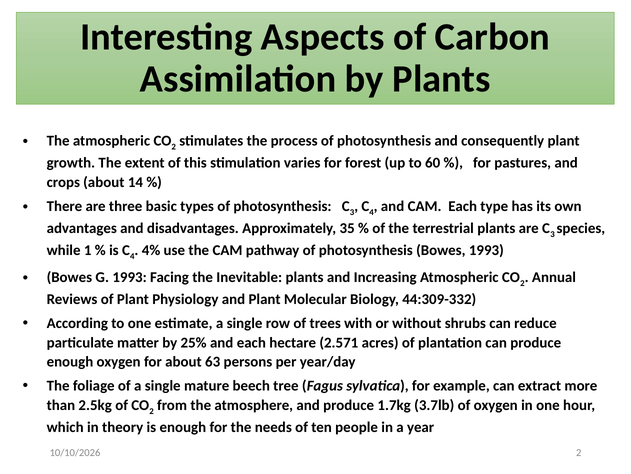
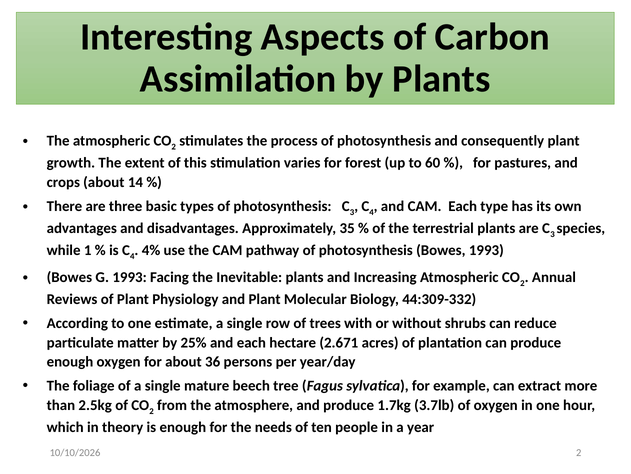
2.571: 2.571 -> 2.671
63: 63 -> 36
